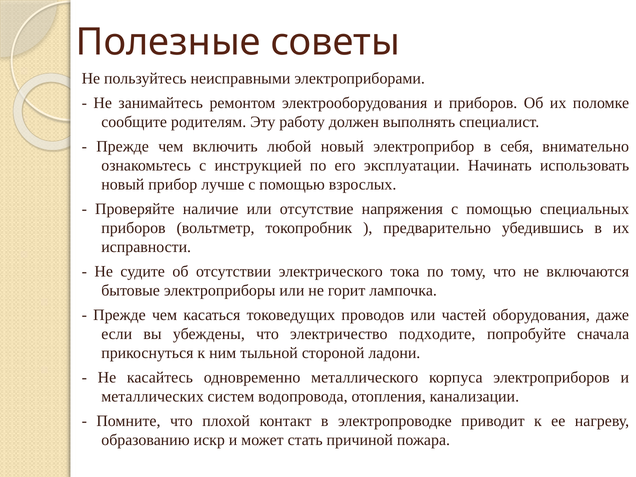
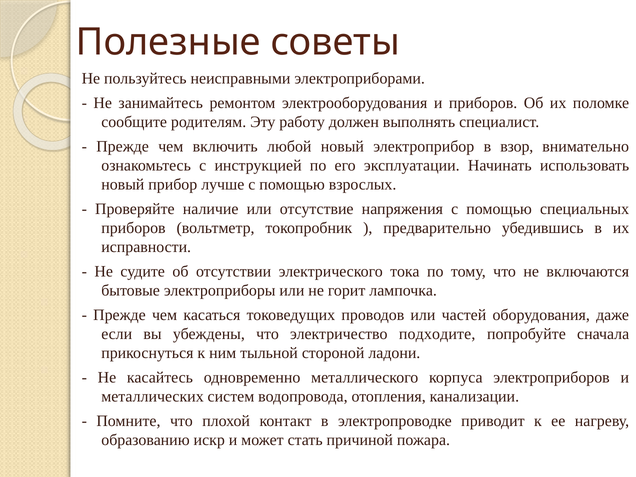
себя: себя -> взор
